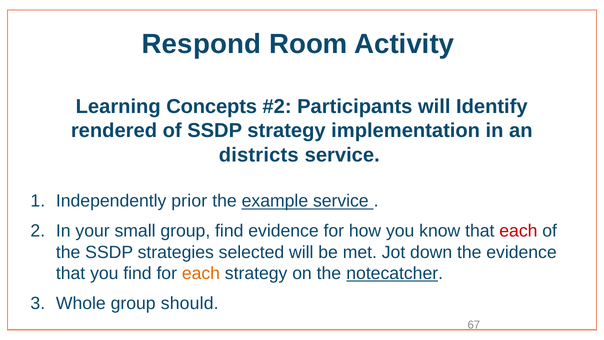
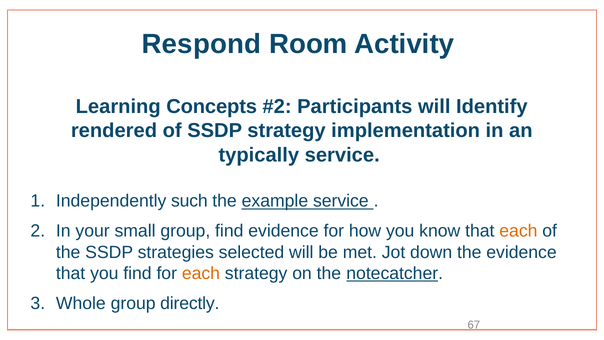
districts: districts -> typically
prior: prior -> such
each at (518, 231) colour: red -> orange
should: should -> directly
